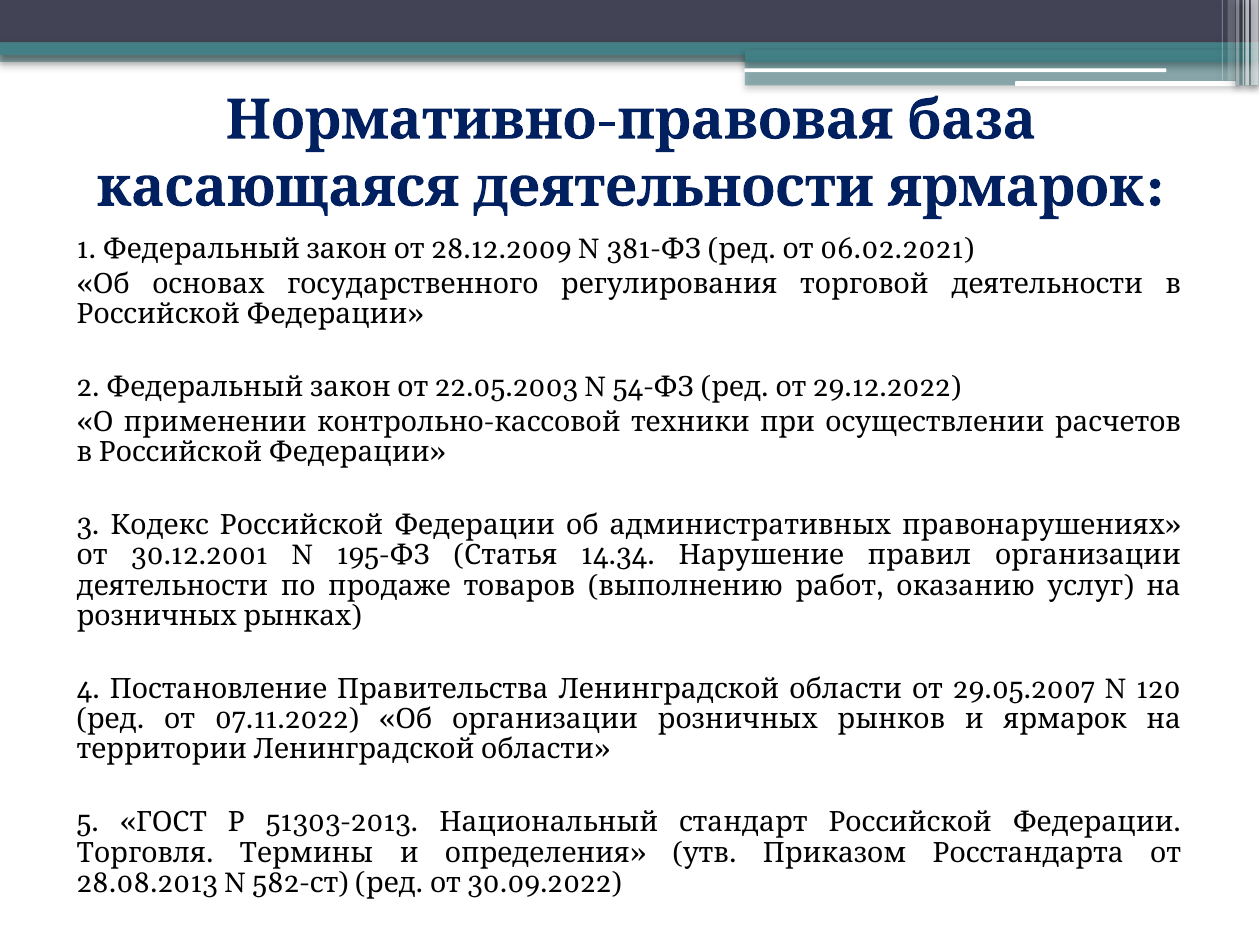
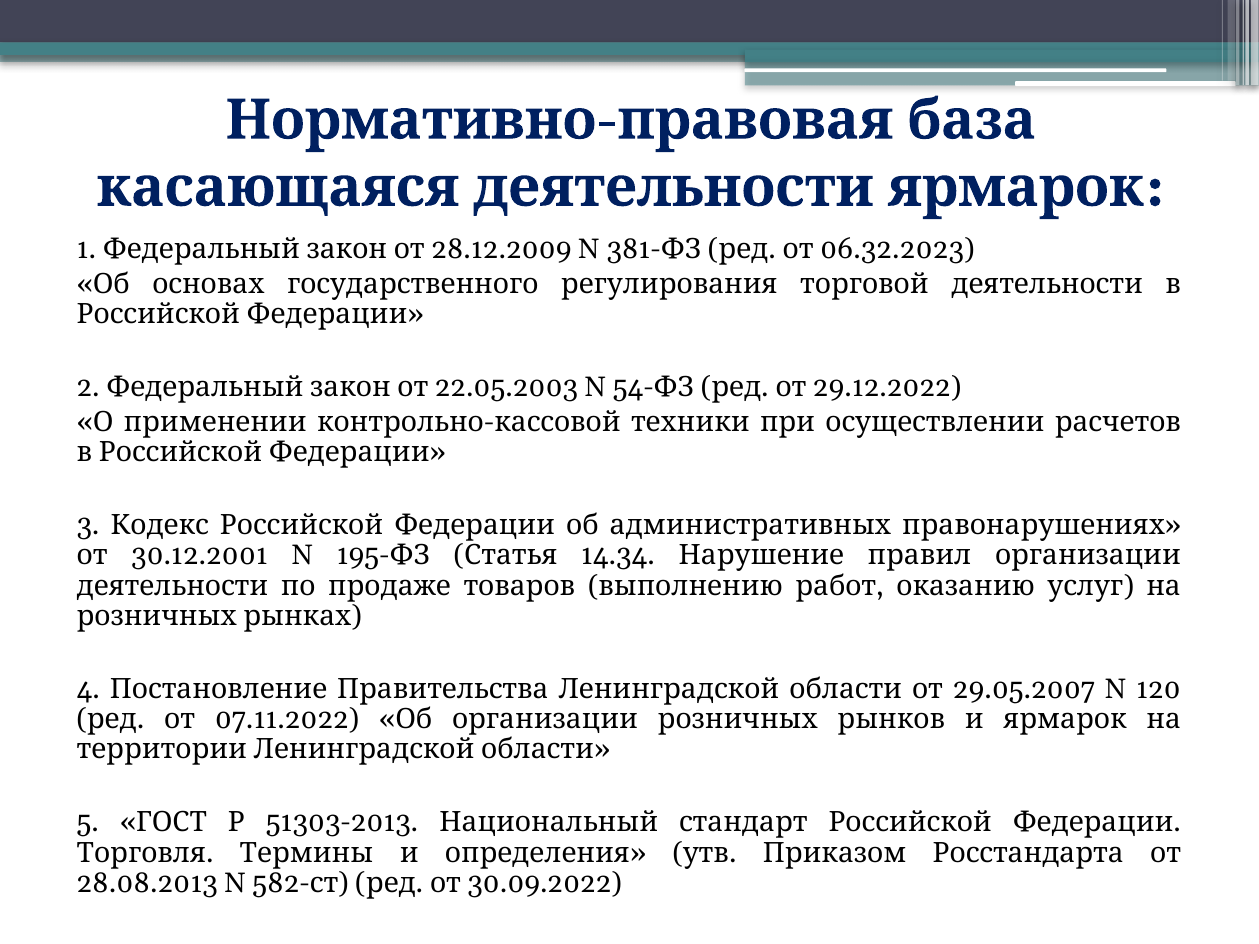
06.02.2021: 06.02.2021 -> 06.32.2023
